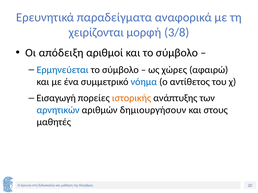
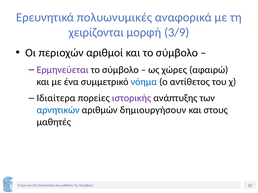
παραδείγματα: παραδείγματα -> πολυωνυμικές
3/8: 3/8 -> 3/9
απόδειξη: απόδειξη -> περιοχών
Ερμηνεύεται colour: blue -> purple
Εισαγωγή: Εισαγωγή -> Ιδιαίτερα
ιστορικής colour: orange -> purple
